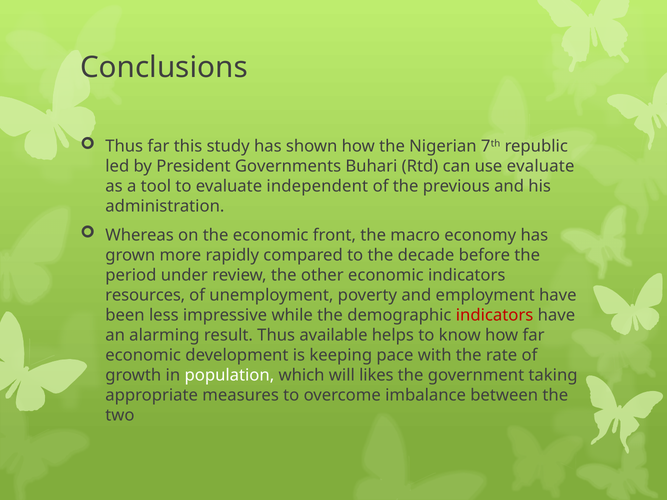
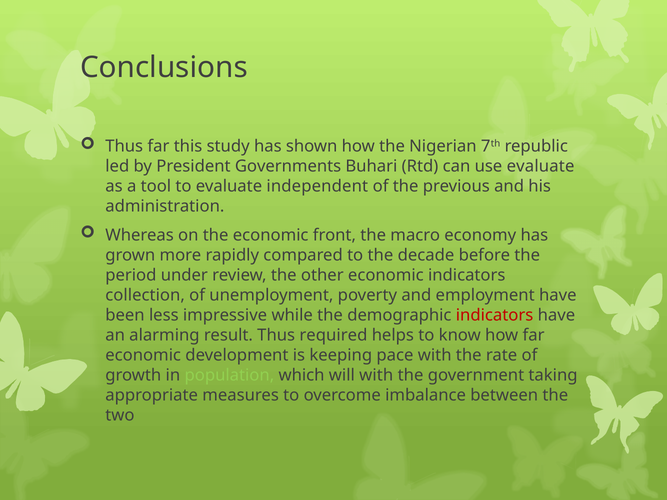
resources: resources -> collection
available: available -> required
population colour: white -> light green
will likes: likes -> with
